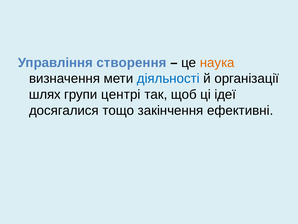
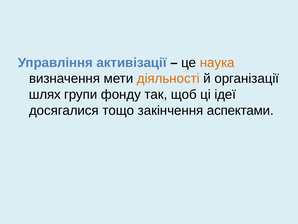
створення: створення -> активізації
діяльності colour: blue -> orange
центрі: центрі -> фонду
ефективні: ефективні -> аспектами
